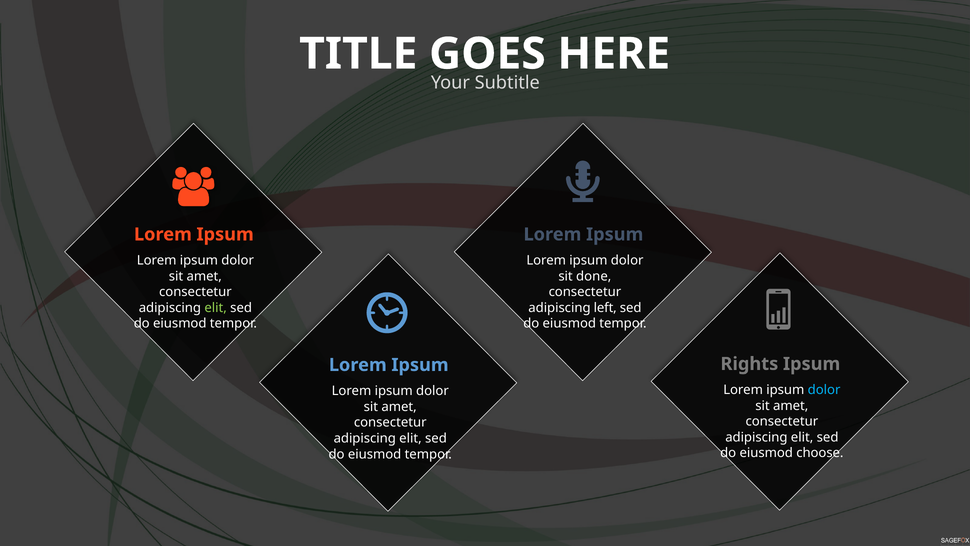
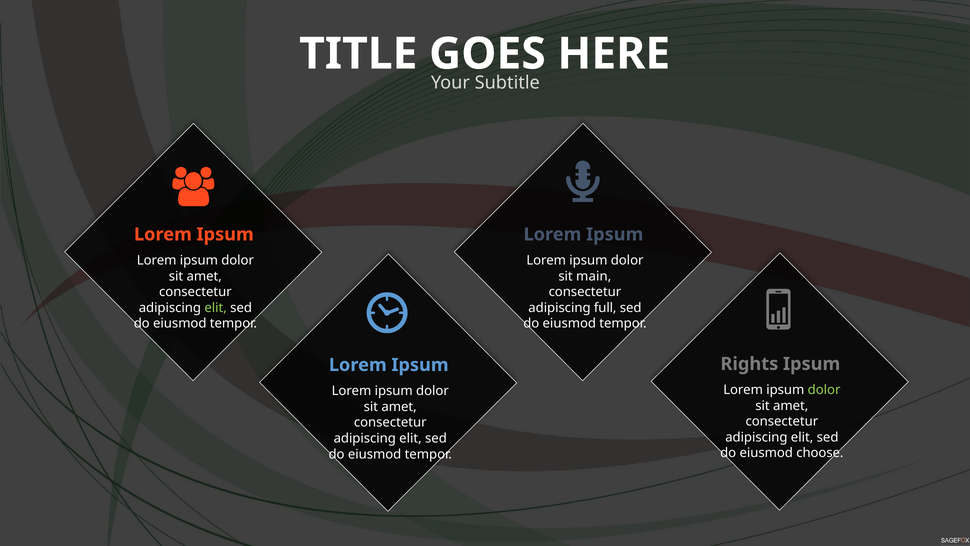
done: done -> main
left: left -> full
dolor at (824, 390) colour: light blue -> light green
